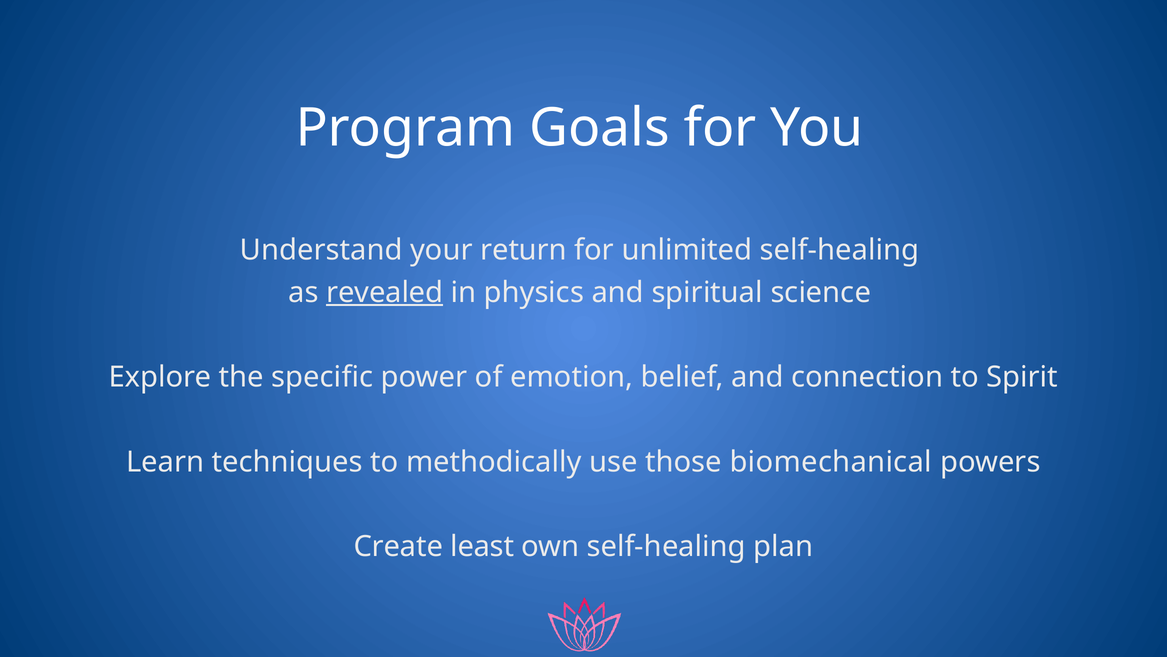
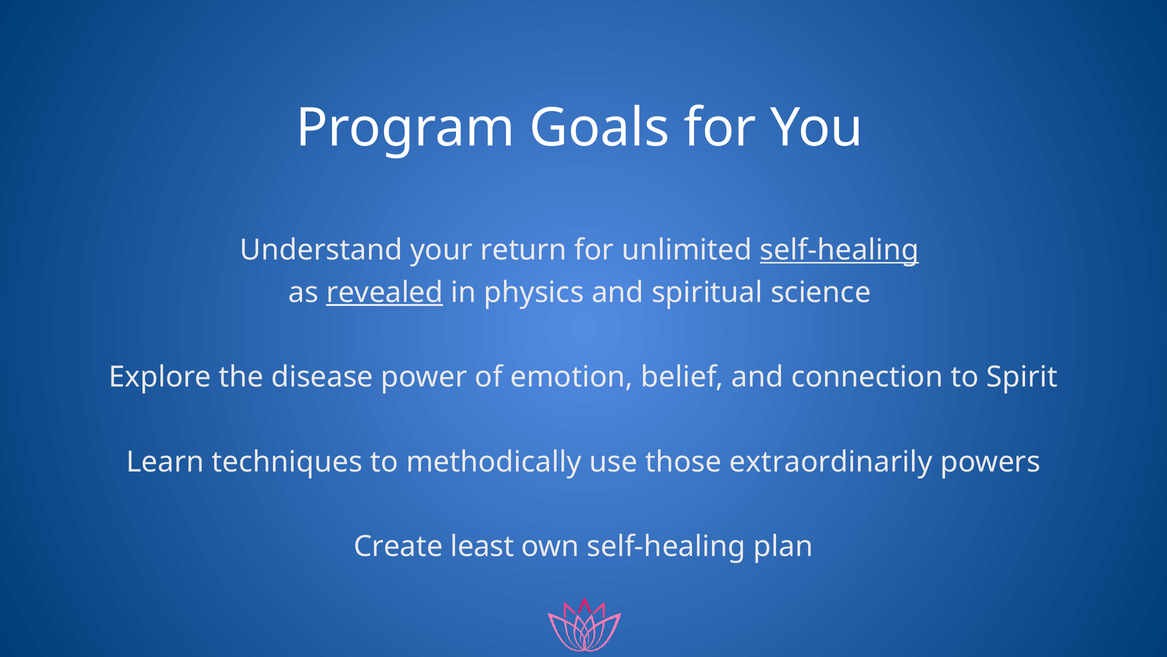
self-healing at (840, 250) underline: none -> present
specific: specific -> disease
biomechanical: biomechanical -> extraordinarily
